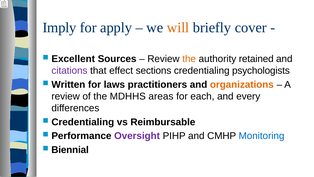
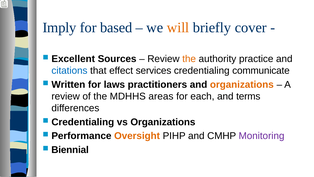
apply: apply -> based
retained: retained -> practice
citations colour: purple -> blue
sections: sections -> services
psychologists: psychologists -> communicate
every: every -> terms
vs Reimbursable: Reimbursable -> Organizations
Oversight colour: purple -> orange
Monitoring colour: blue -> purple
